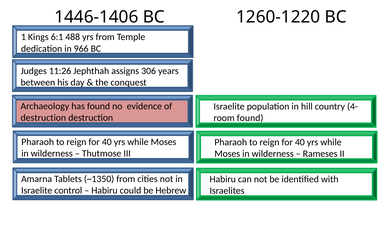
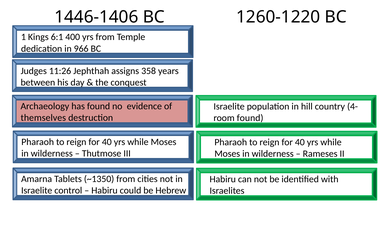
488: 488 -> 400
306: 306 -> 358
destruction at (43, 118): destruction -> themselves
